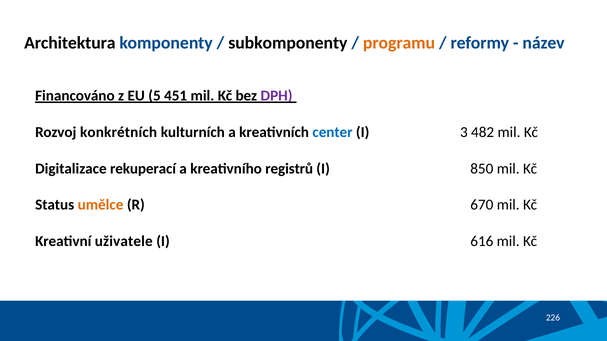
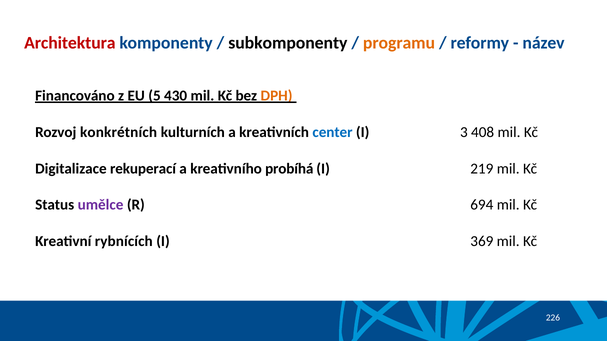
Architektura colour: black -> red
451: 451 -> 430
DPH colour: purple -> orange
482: 482 -> 408
registrů: registrů -> probíhá
850: 850 -> 219
umělce colour: orange -> purple
670: 670 -> 694
uživatele: uživatele -> rybnících
616: 616 -> 369
